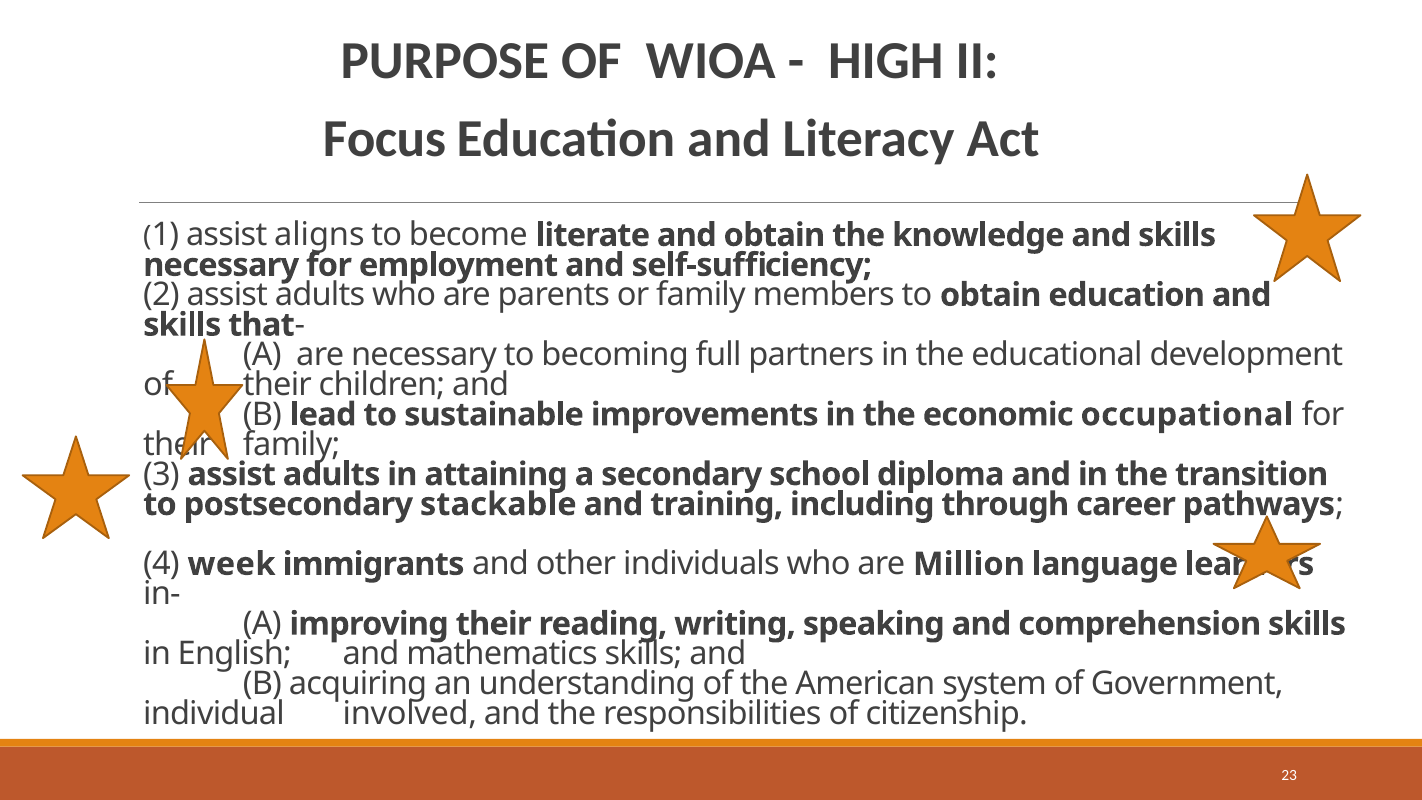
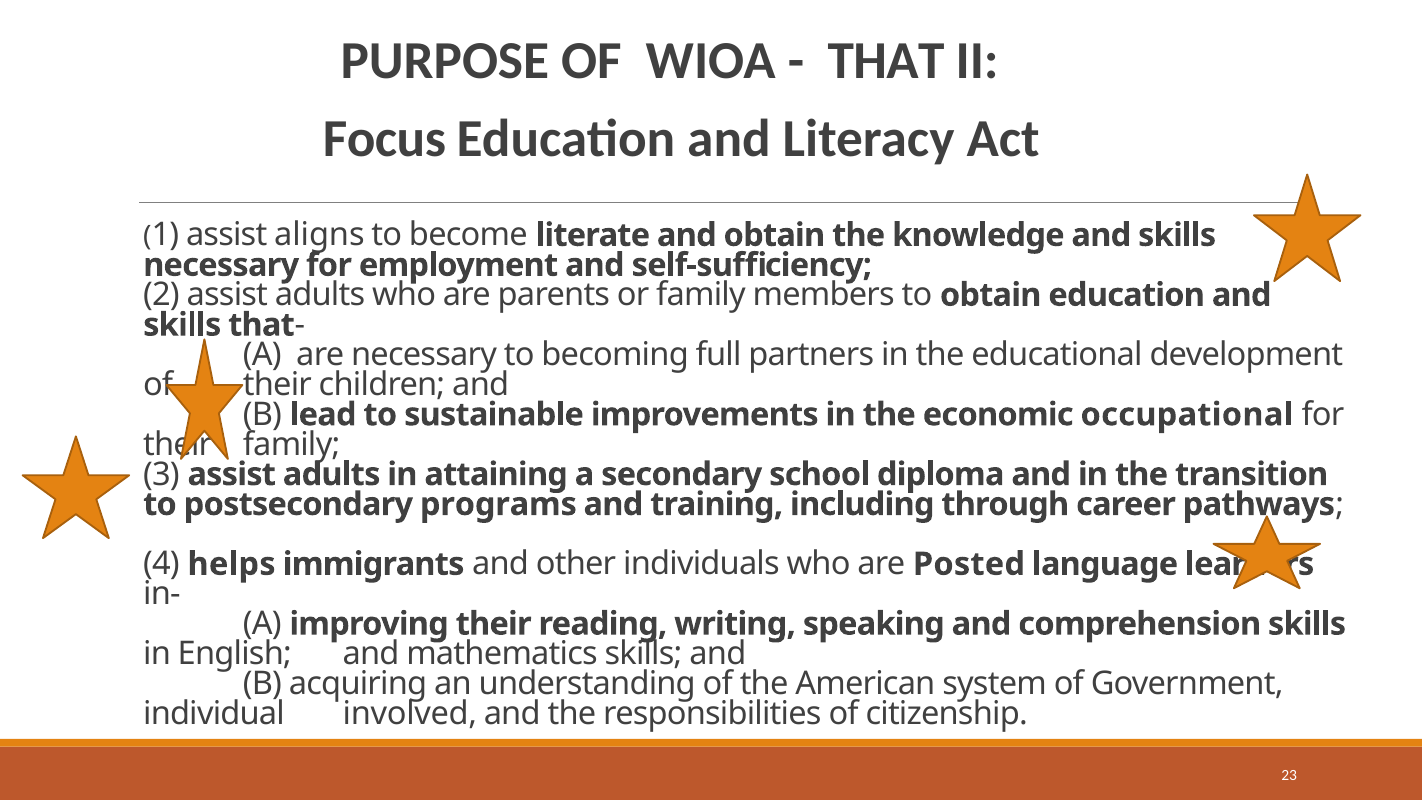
HIGH at (886, 60): HIGH -> THAT
stackable: stackable -> programs
week: week -> helps
Million: Million -> Posted
